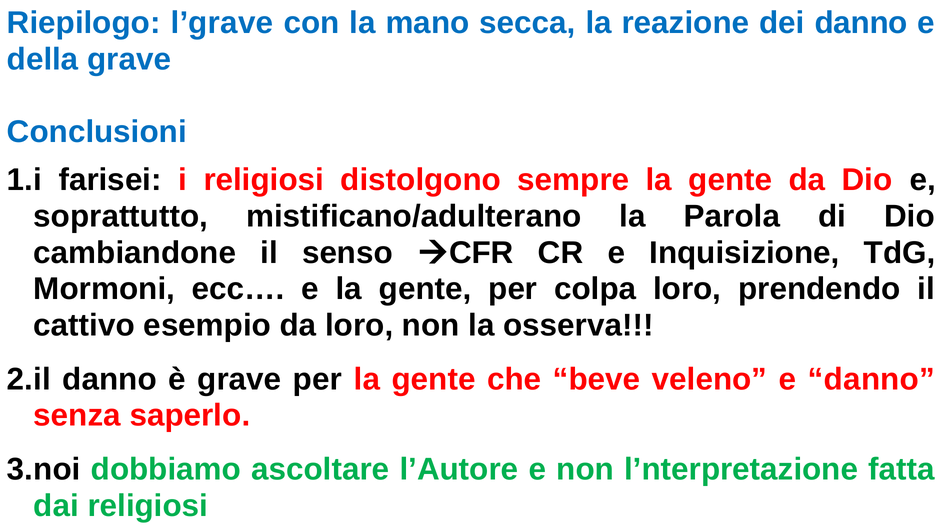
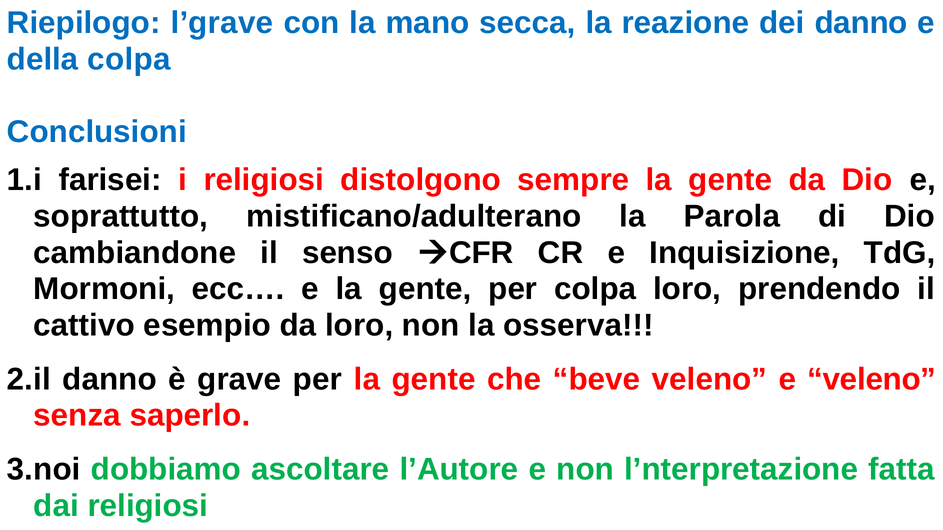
della grave: grave -> colpa
e danno: danno -> veleno
